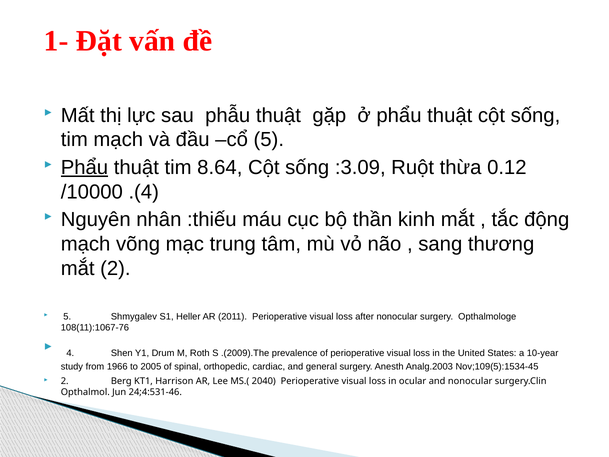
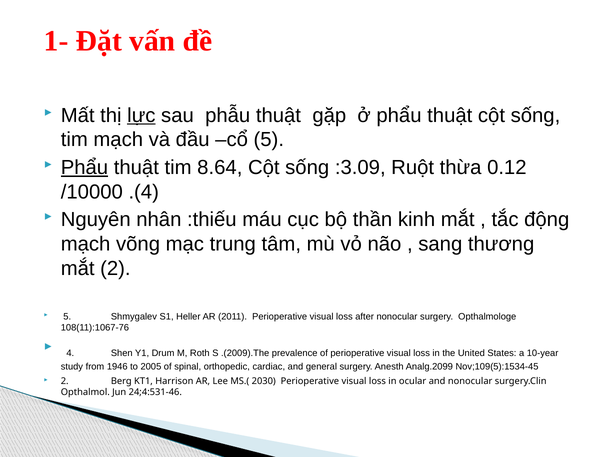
lực underline: none -> present
1966: 1966 -> 1946
Analg.2003: Analg.2003 -> Analg.2099
2040: 2040 -> 2030
